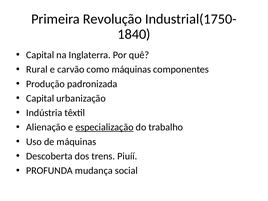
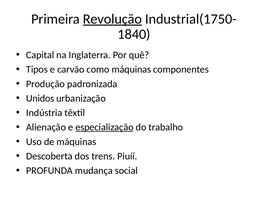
Revolução underline: none -> present
Rural: Rural -> Tipos
Capital at (40, 98): Capital -> Unidos
